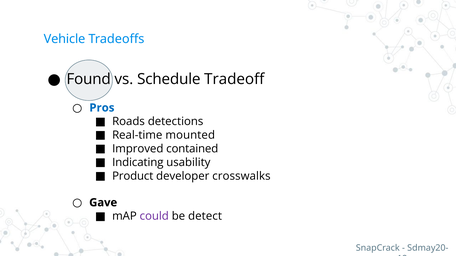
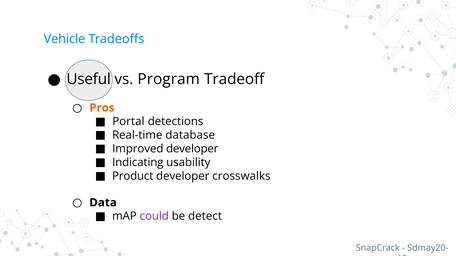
Found: Found -> Useful
Schedule: Schedule -> Program
Pros colour: blue -> orange
Roads: Roads -> Portal
mounted: mounted -> database
Improved contained: contained -> developer
Gave: Gave -> Data
